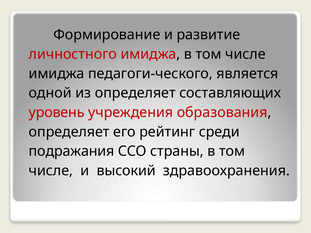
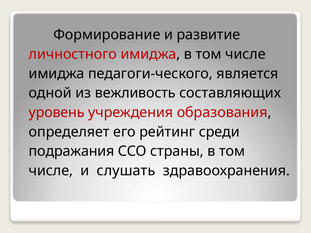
из определяет: определяет -> вежливость
высокий: высокий -> слушать
